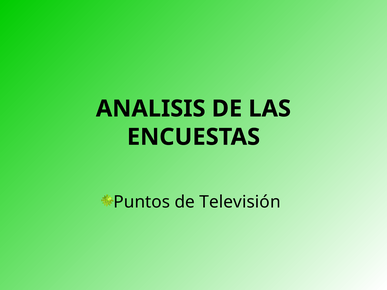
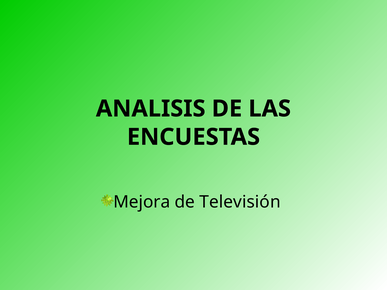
Puntos: Puntos -> Mejora
